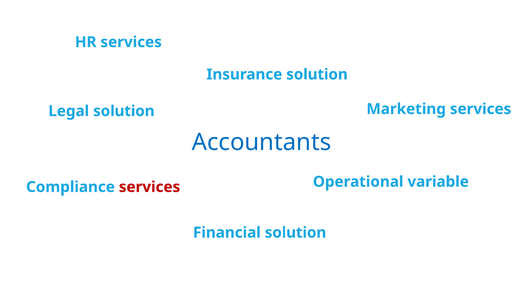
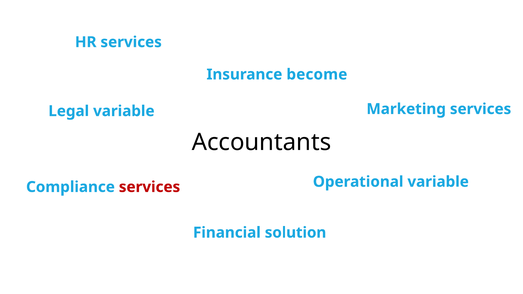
Insurance solution: solution -> become
Legal solution: solution -> variable
Accountants colour: blue -> black
